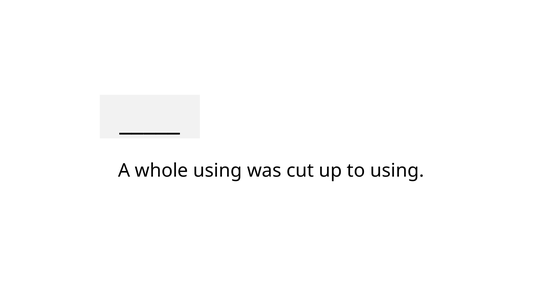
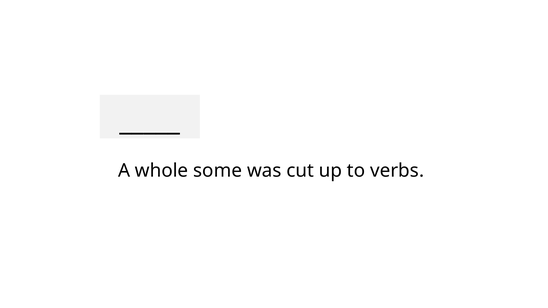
whole using: using -> some
to using: using -> verbs
